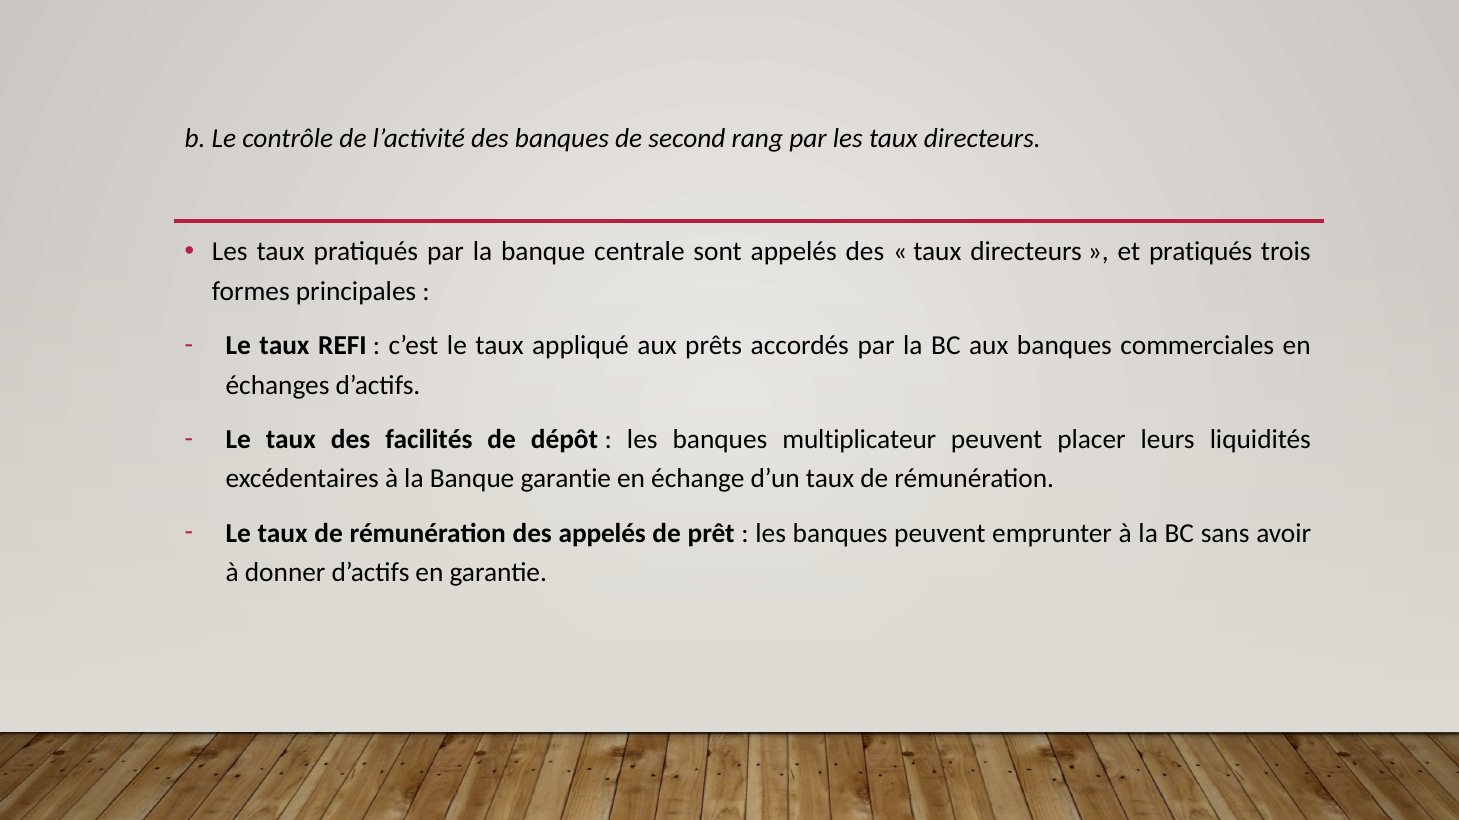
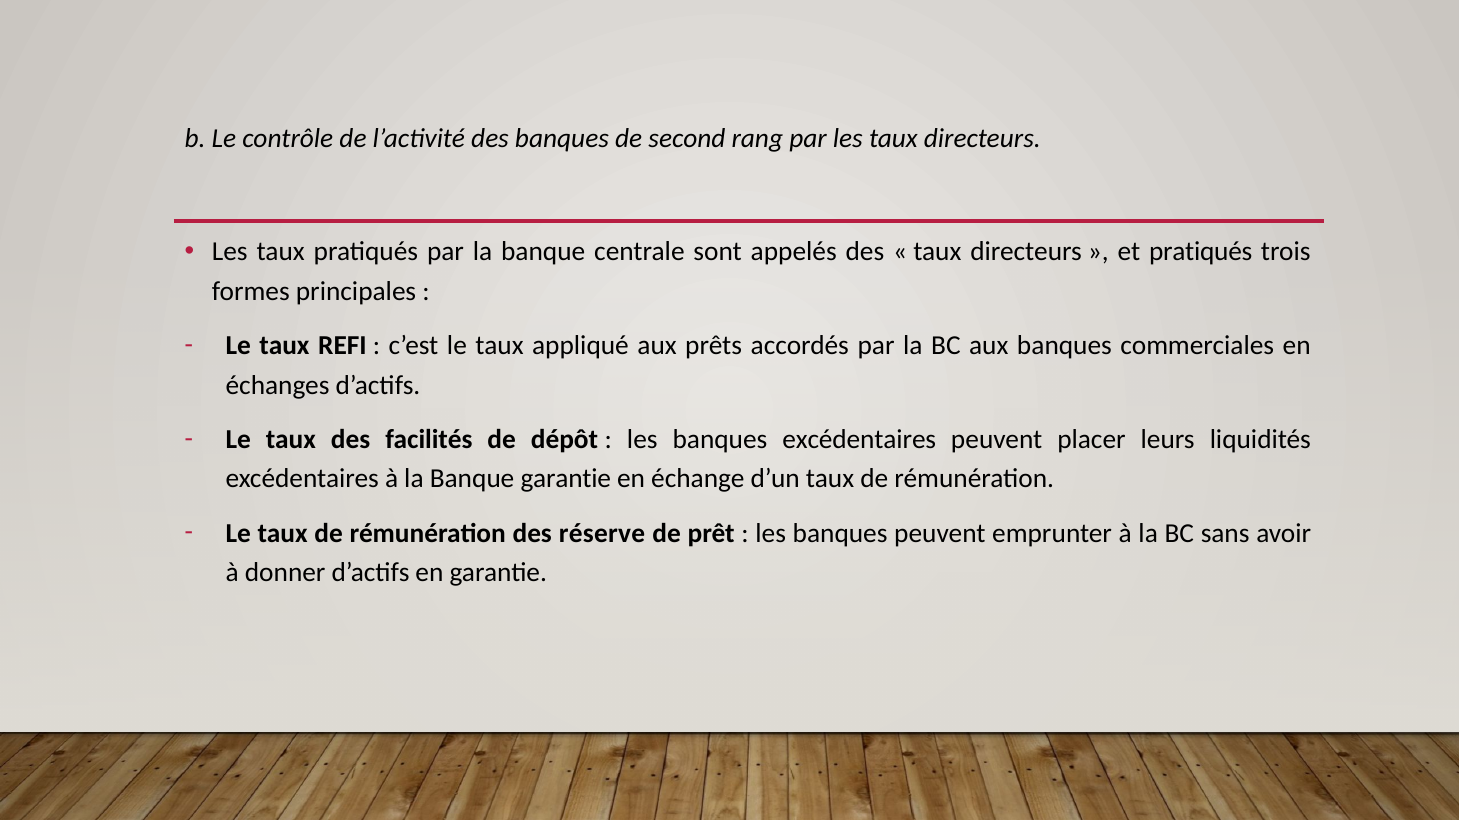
banques multiplicateur: multiplicateur -> excédentaires
des appelés: appelés -> réserve
